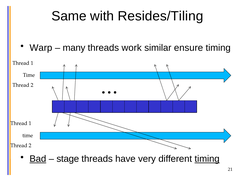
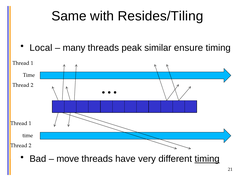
Warp: Warp -> Local
work: work -> peak
Bad underline: present -> none
stage: stage -> move
